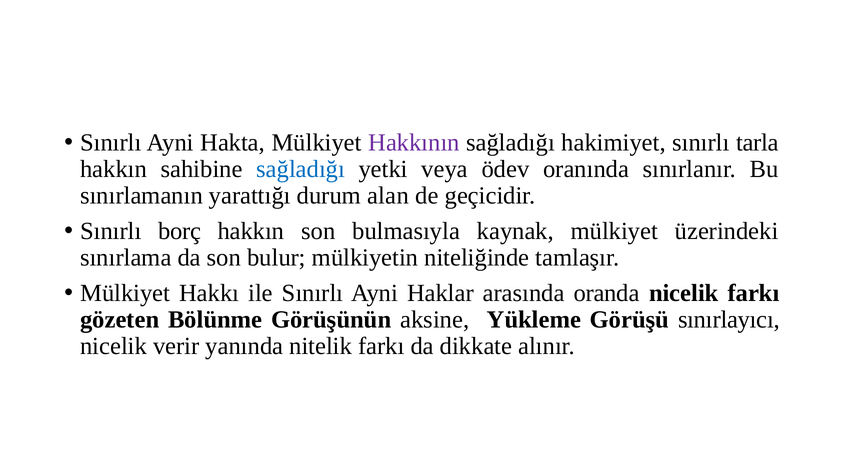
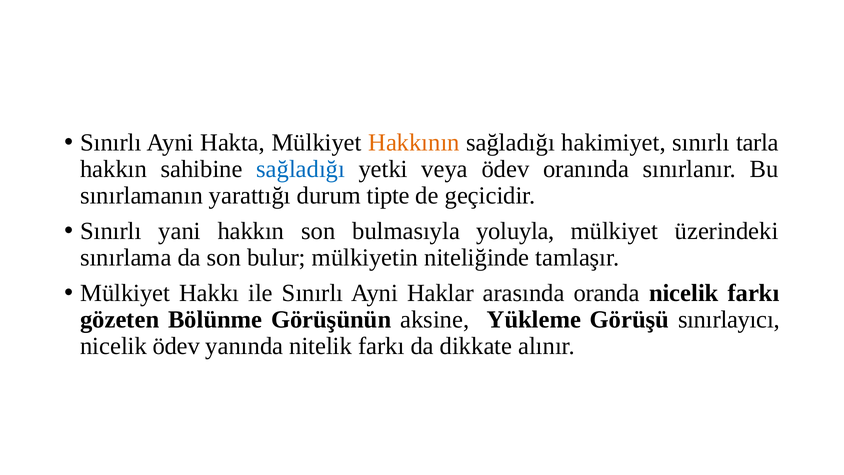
Hakkının colour: purple -> orange
alan: alan -> tipte
borç: borç -> yani
kaynak: kaynak -> yoluyla
nicelik verir: verir -> ödev
